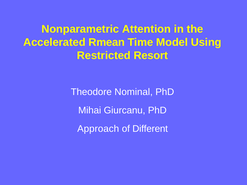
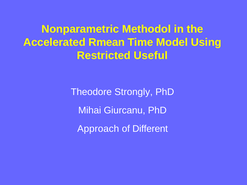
Attention: Attention -> Methodol
Resort: Resort -> Useful
Nominal: Nominal -> Strongly
